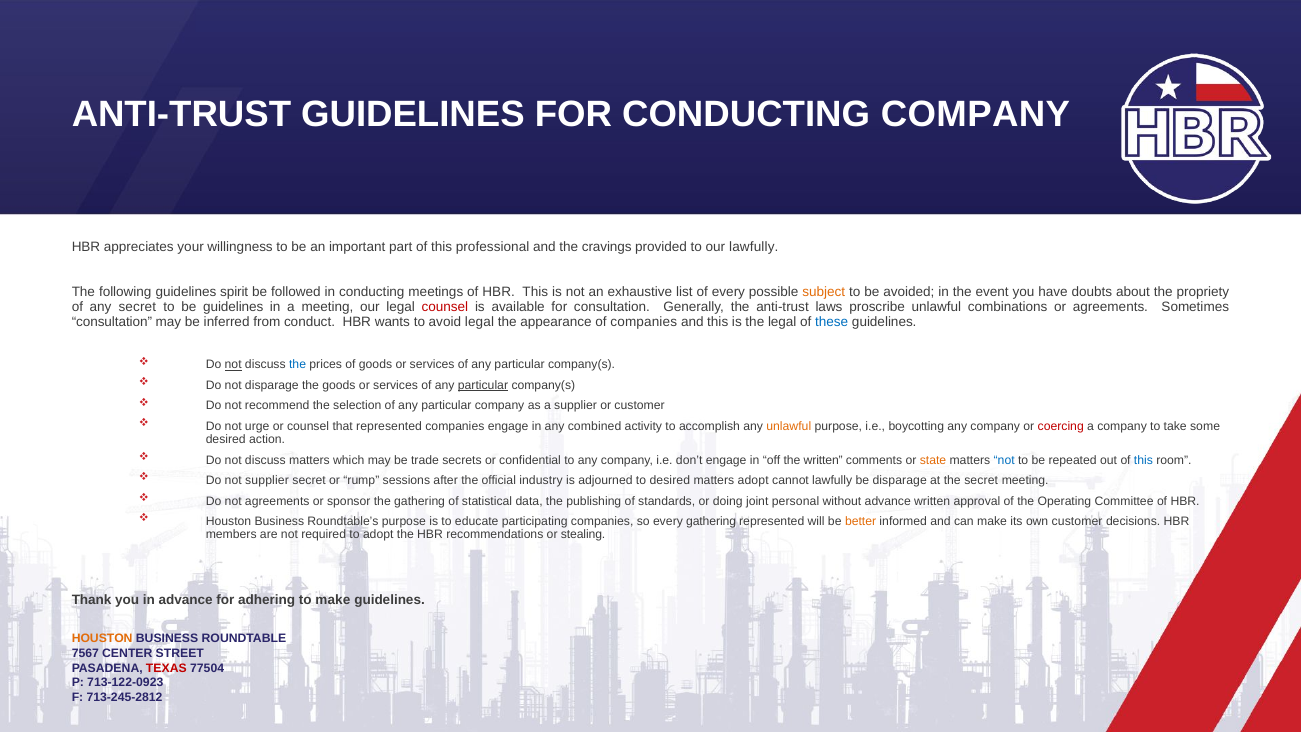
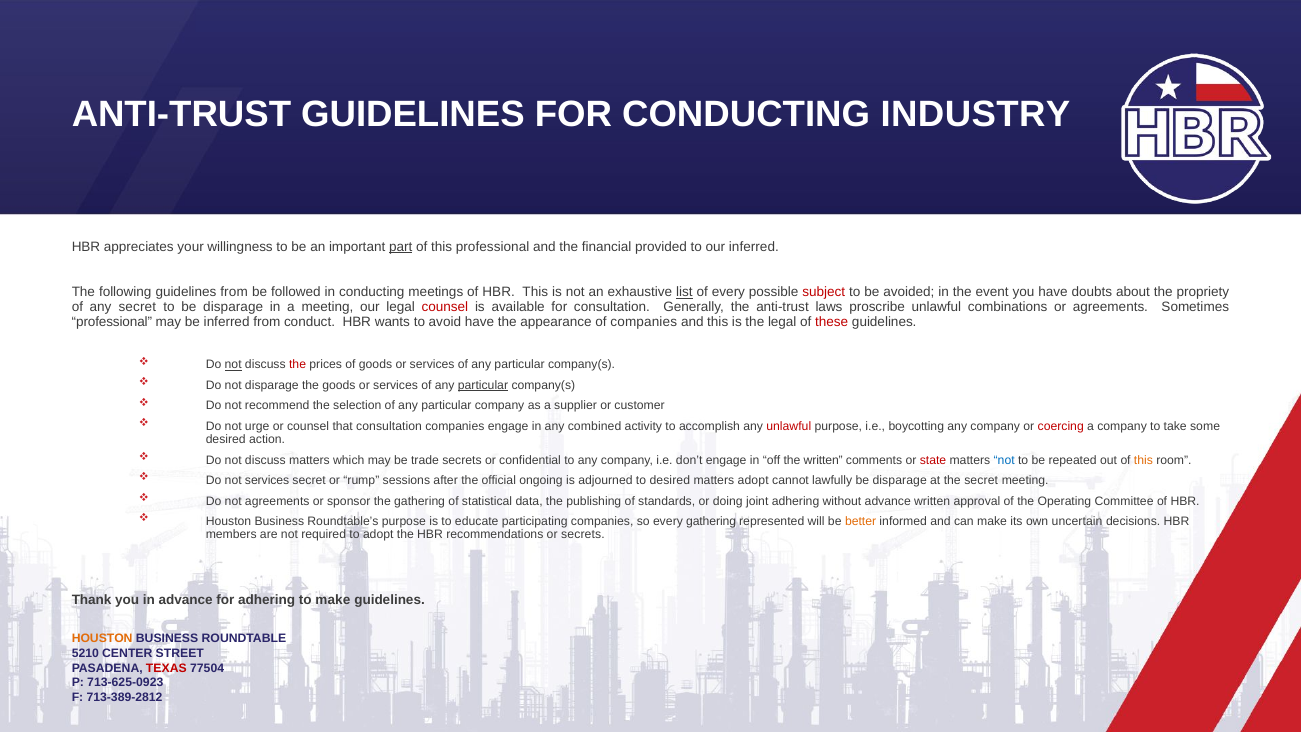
CONDUCTING COMPANY: COMPANY -> INDUSTRY
part underline: none -> present
cravings: cravings -> financial
our lawfully: lawfully -> inferred
guidelines spirit: spirit -> from
list underline: none -> present
subject colour: orange -> red
to be guidelines: guidelines -> disparage
consultation at (112, 322): consultation -> professional
avoid legal: legal -> have
these colour: blue -> red
the at (298, 365) colour: blue -> red
that represented: represented -> consultation
unlawful at (789, 426) colour: orange -> red
state colour: orange -> red
this at (1143, 460) colour: blue -> orange
not supplier: supplier -> services
industry: industry -> ongoing
joint personal: personal -> adhering
own customer: customer -> uncertain
or stealing: stealing -> secrets
7567: 7567 -> 5210
713-122-0923: 713-122-0923 -> 713-625-0923
713-245-2812: 713-245-2812 -> 713-389-2812
